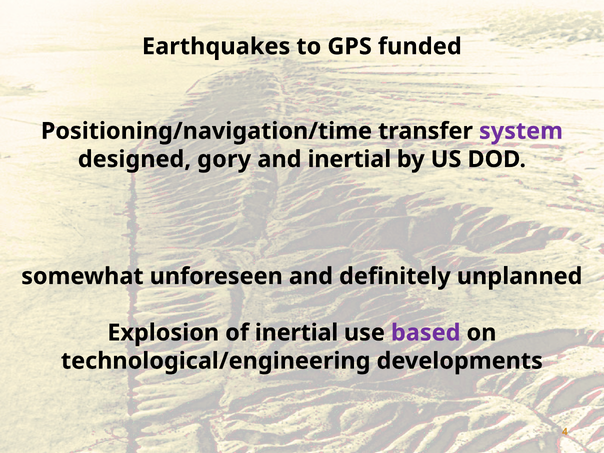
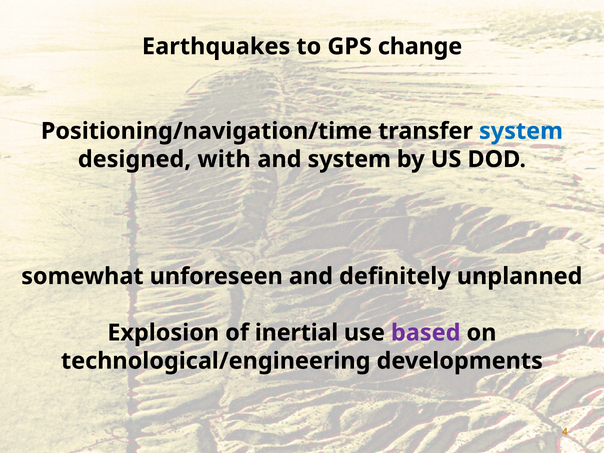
funded: funded -> change
system at (521, 131) colour: purple -> blue
gory: gory -> with
and inertial: inertial -> system
